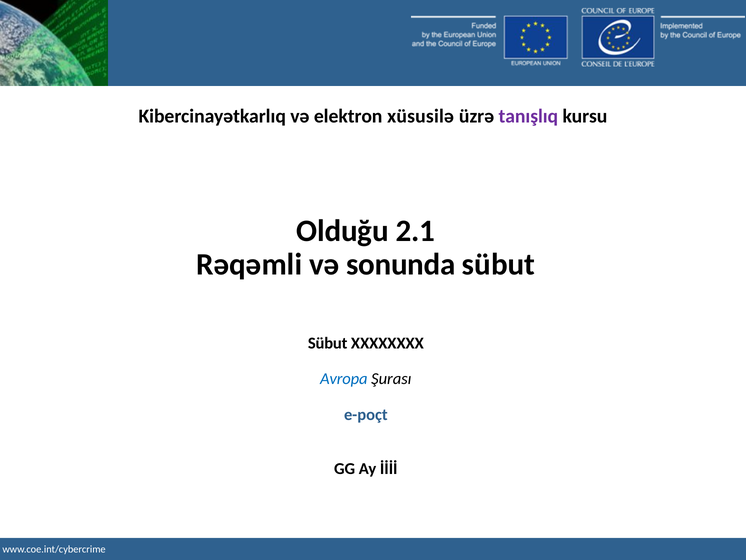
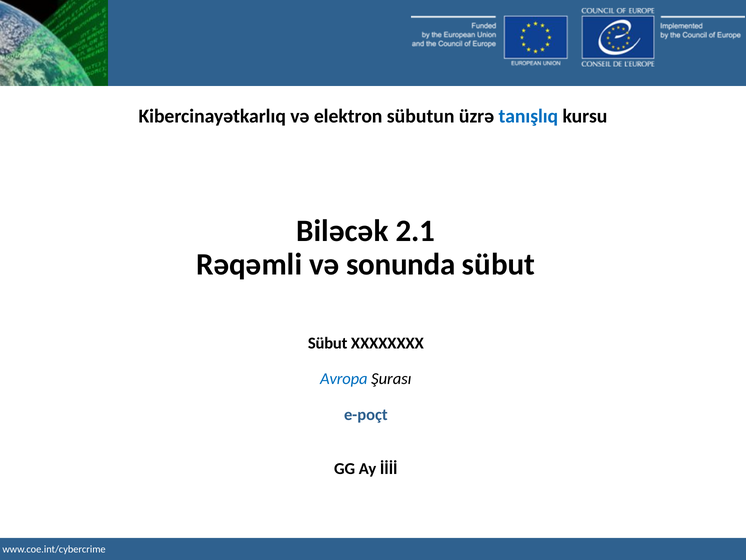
xüsusilə: xüsusilə -> sübutun
tanışlıq colour: purple -> blue
Olduğu: Olduğu -> Biləcək
